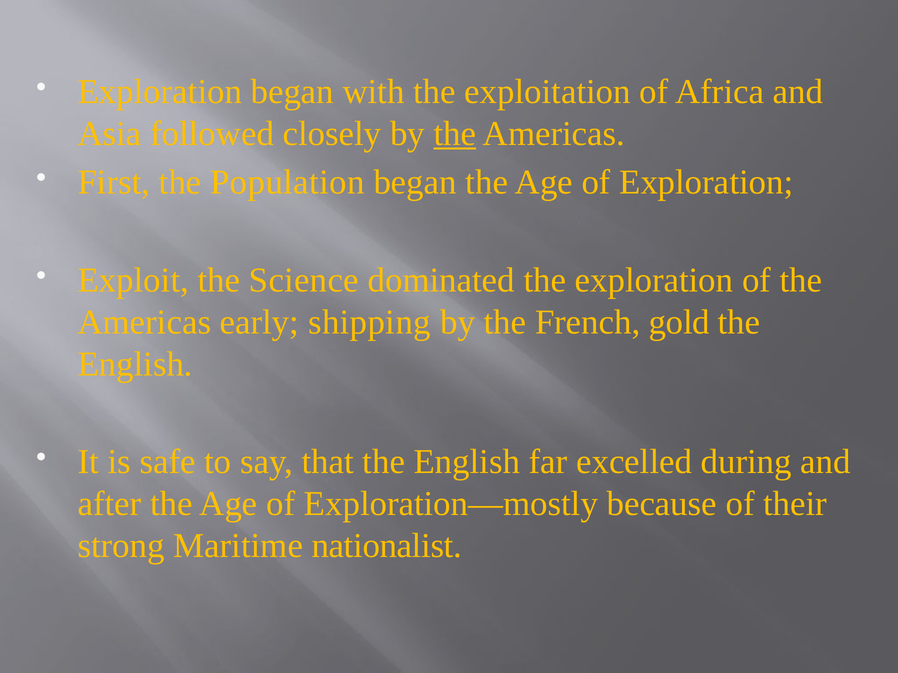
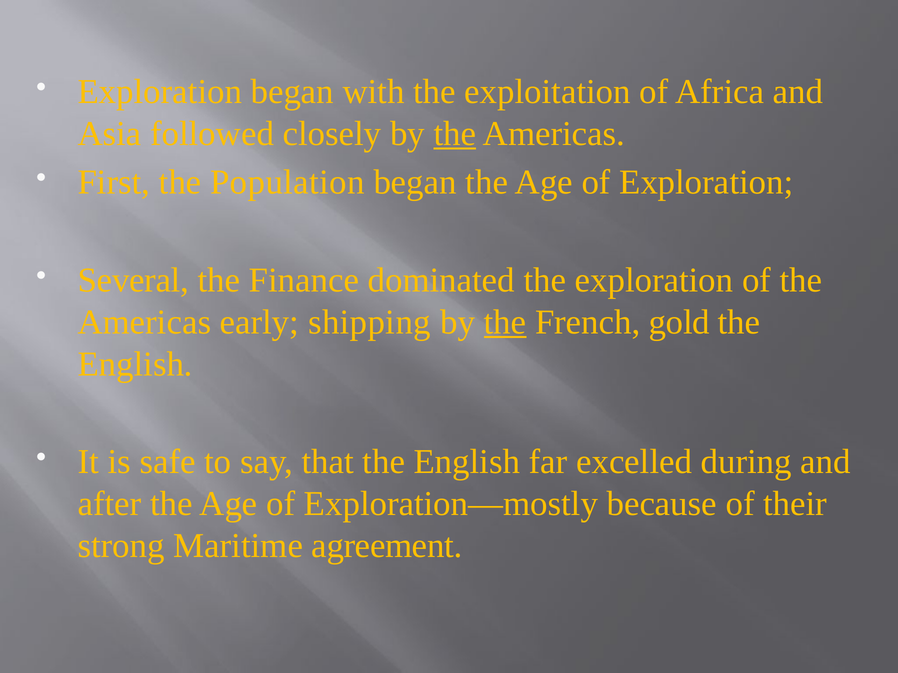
Exploit: Exploit -> Several
Science: Science -> Finance
the at (505, 322) underline: none -> present
nationalist: nationalist -> agreement
